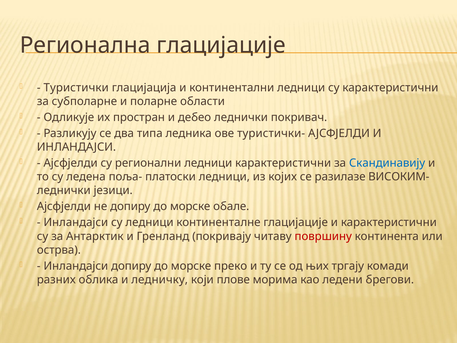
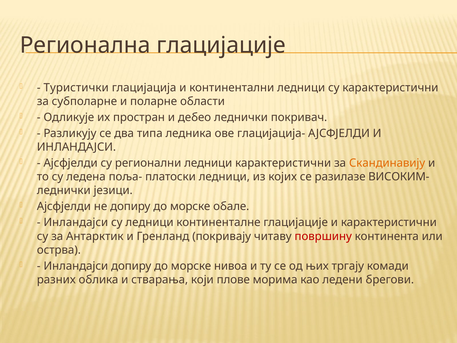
туристички-: туристички- -> глацијација-
Скандинавију colour: blue -> orange
преко: преко -> нивоа
ледничку: ледничку -> стварања
